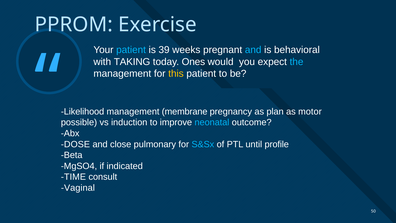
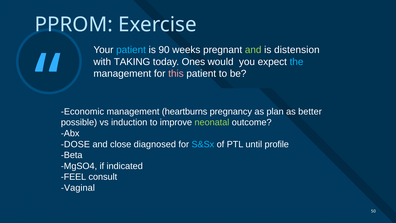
39: 39 -> 90
and at (253, 50) colour: light blue -> light green
behavioral: behavioral -> distension
this colour: yellow -> pink
Likelihood: Likelihood -> Economic
membrane: membrane -> heartburns
motor: motor -> better
neonatal colour: light blue -> light green
pulmonary: pulmonary -> diagnosed
TIME: TIME -> FEEL
